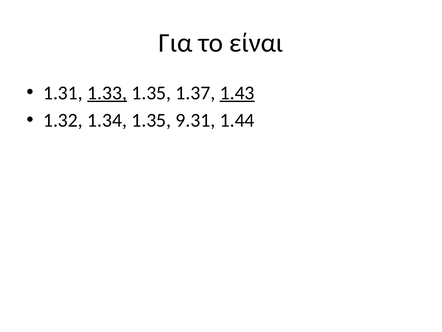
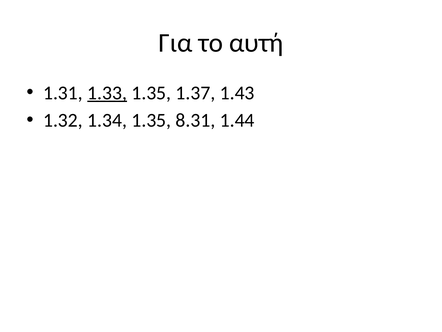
είναι: είναι -> αυτή
1.43 underline: present -> none
9.31: 9.31 -> 8.31
